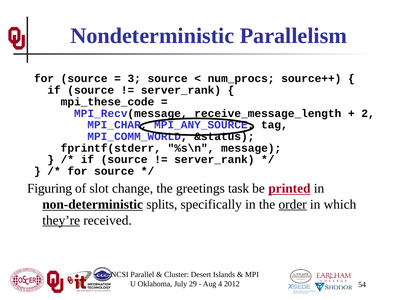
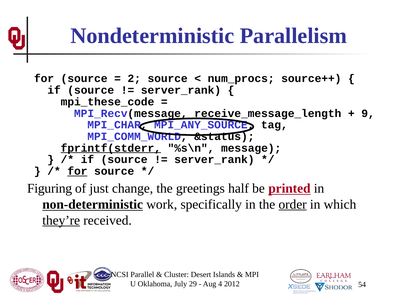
3: 3 -> 2
2: 2 -> 9
fprintf(stderr underline: none -> present
for at (77, 171) underline: none -> present
slot: slot -> just
task: task -> half
splits: splits -> work
